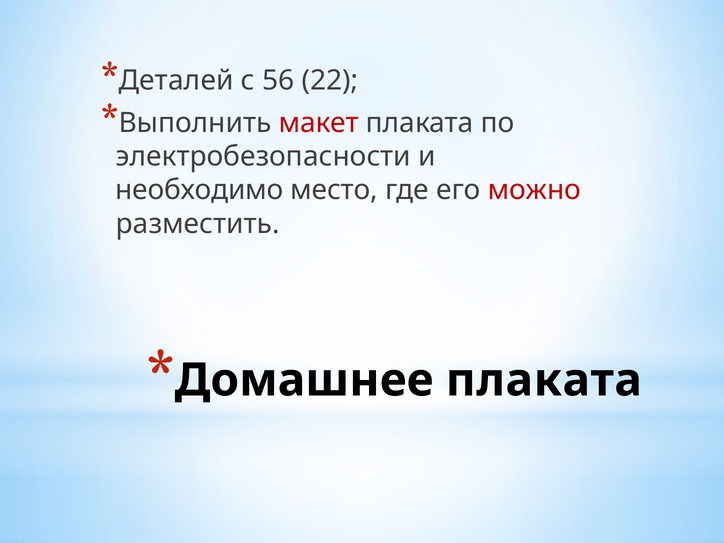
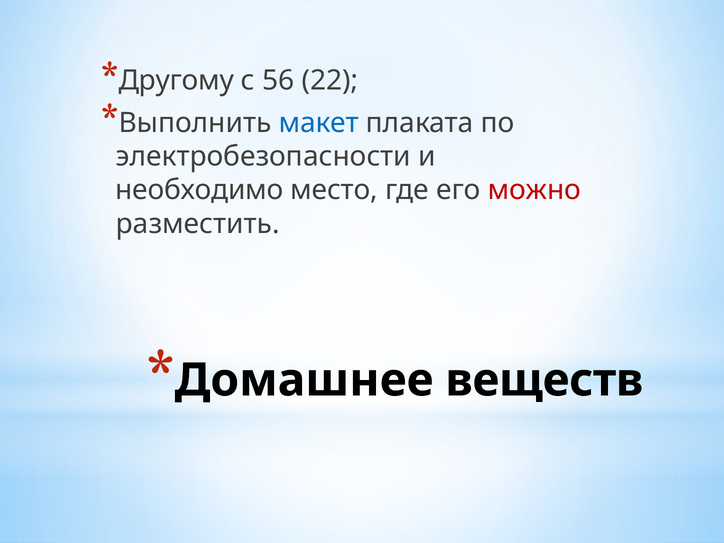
Деталей: Деталей -> Другому
макет colour: red -> blue
Домашнее плаката: плаката -> веществ
